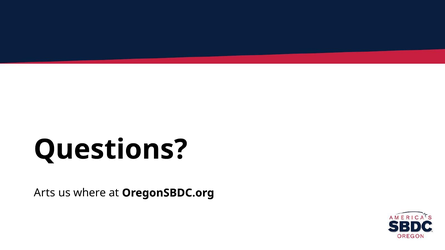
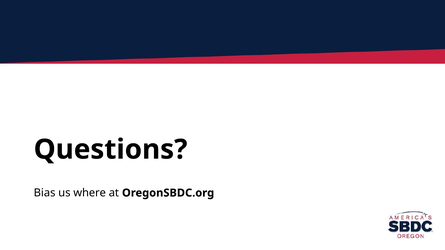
Arts: Arts -> Bias
